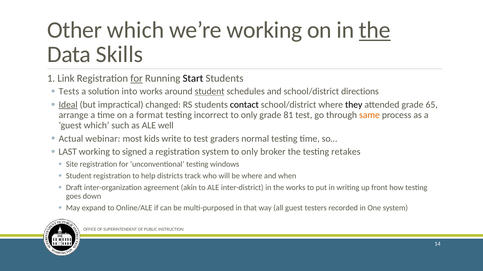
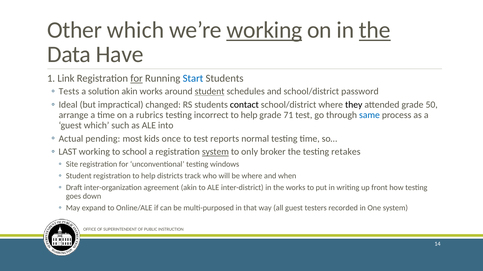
working at (264, 30) underline: none -> present
Skills: Skills -> Have
Start colour: black -> blue
solution into: into -> akin
directions: directions -> password
Ideal underline: present -> none
65: 65 -> 50
format: format -> rubrics
only at (249, 115): only -> help
81: 81 -> 71
same colour: orange -> blue
well: well -> into
webinar: webinar -> pending
write: write -> once
graders: graders -> reports
signed: signed -> school
system at (215, 152) underline: none -> present
